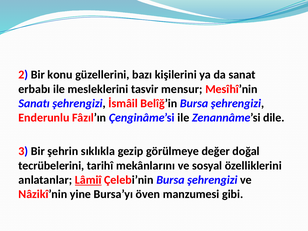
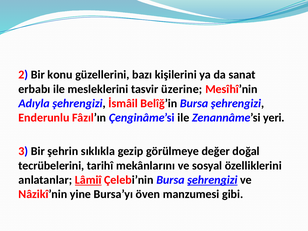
mensur: mensur -> üzerine
Sanatı: Sanatı -> Adıyla
dile: dile -> yeri
şehrengizi at (212, 180) underline: none -> present
